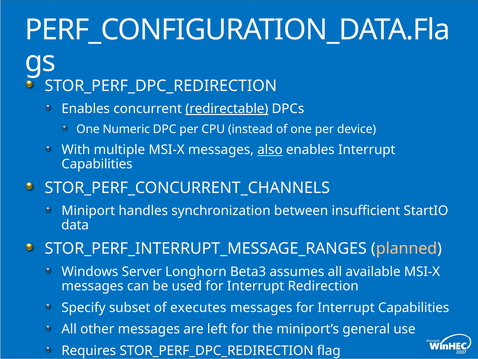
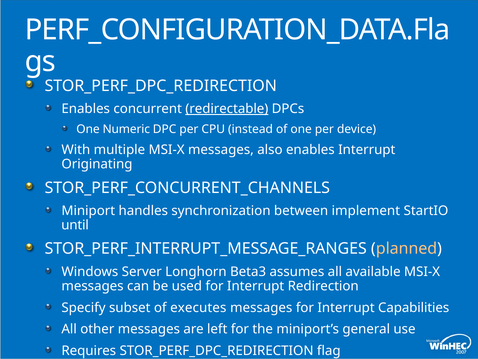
also underline: present -> none
Capabilities at (97, 164): Capabilities -> Originating
insufficient: insufficient -> implement
data: data -> until
